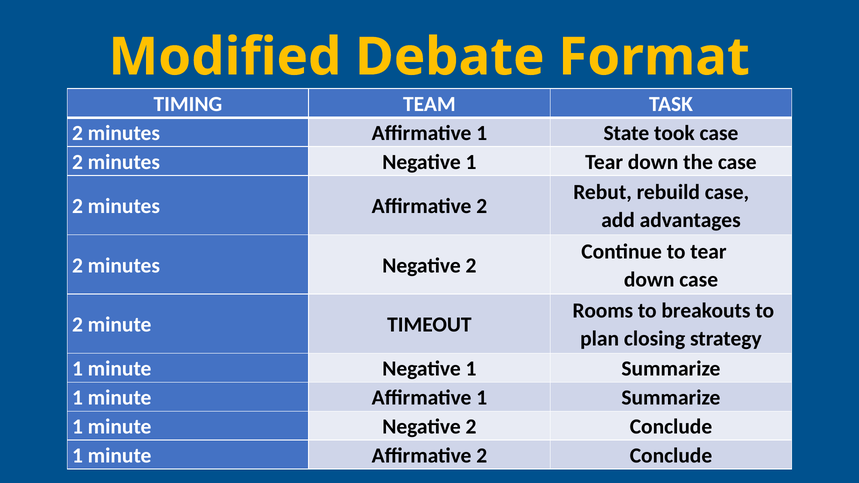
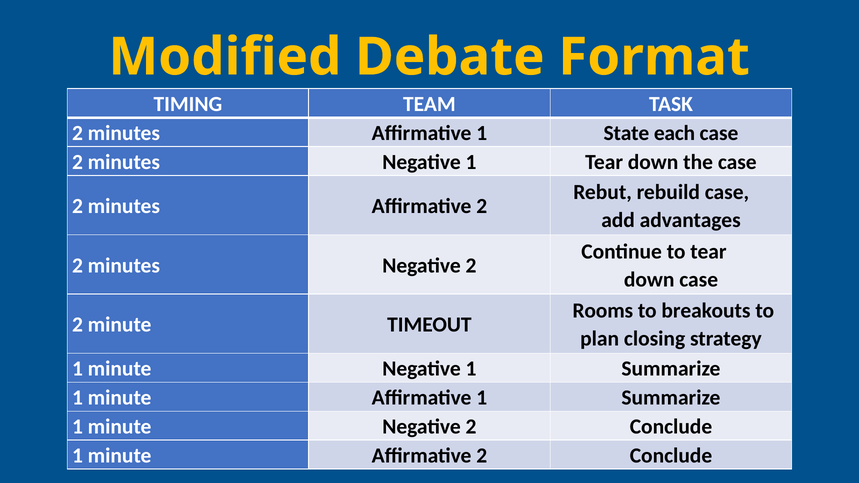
took: took -> each
